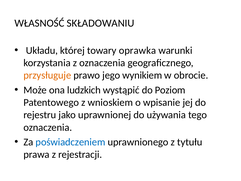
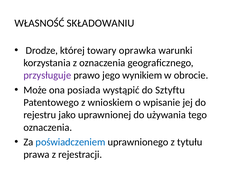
Układu: Układu -> Drodze
przysługuje colour: orange -> purple
ludzkich: ludzkich -> posiada
Poziom: Poziom -> Sztyftu
